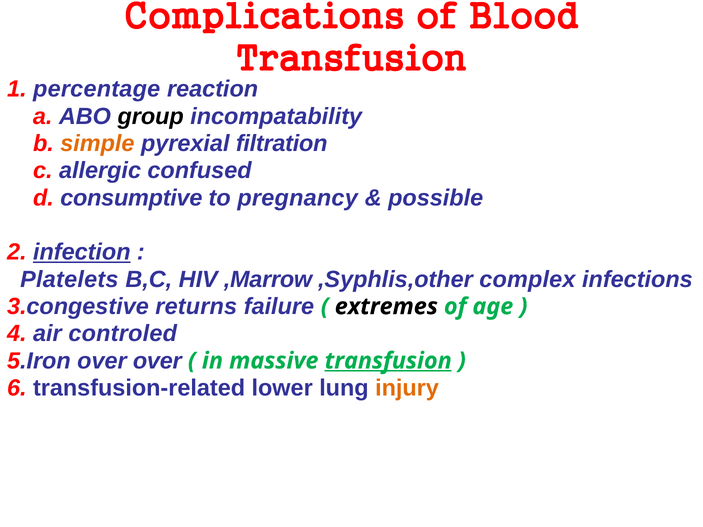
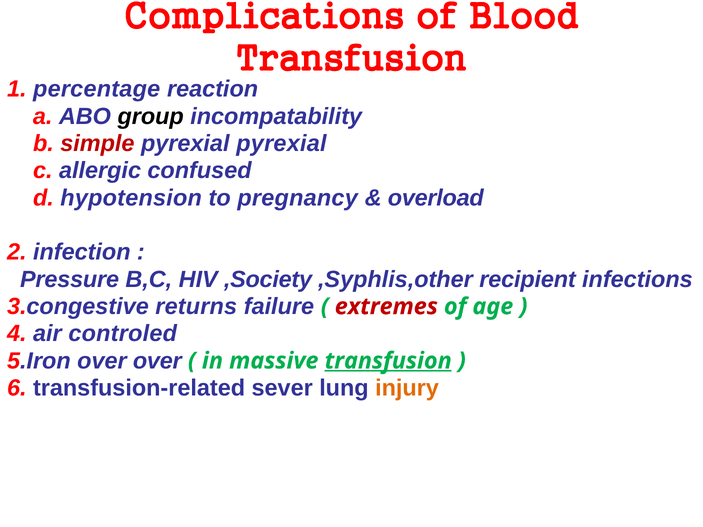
simple colour: orange -> red
pyrexial filtration: filtration -> pyrexial
consumptive: consumptive -> hypotension
possible: possible -> overload
infection underline: present -> none
Platelets: Platelets -> Pressure
,Marrow: ,Marrow -> ,Society
complex: complex -> recipient
extremes colour: black -> red
lower: lower -> sever
